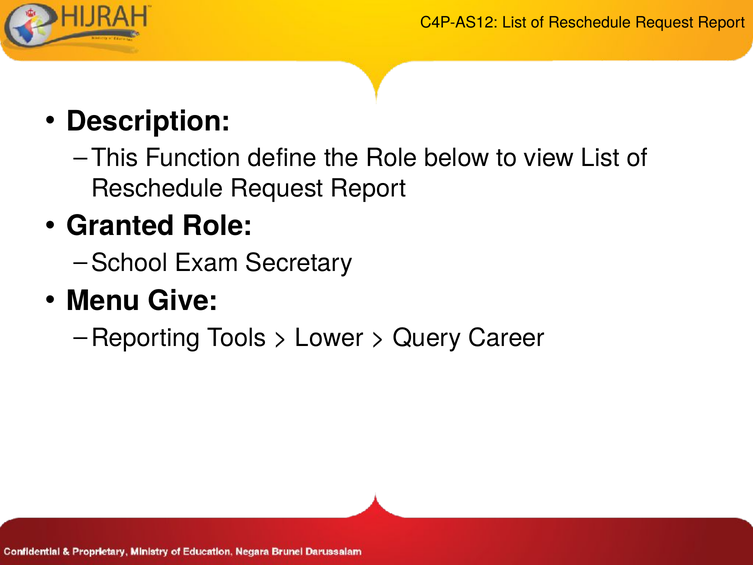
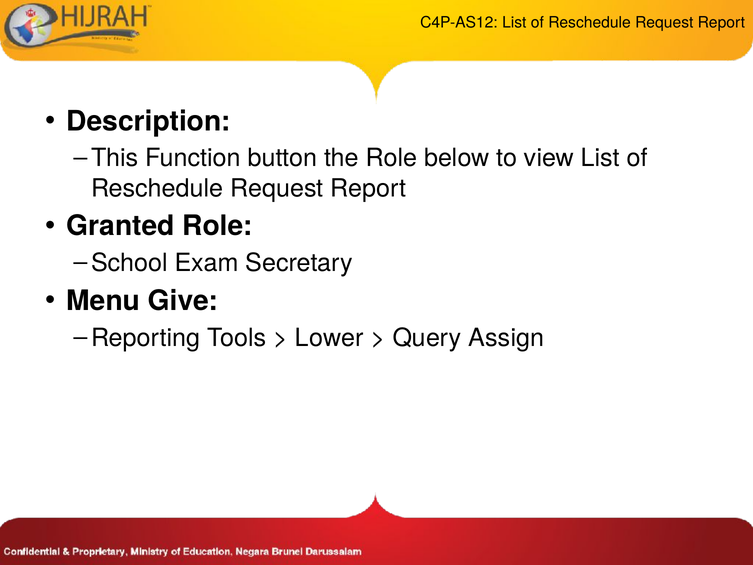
define: define -> button
Career: Career -> Assign
